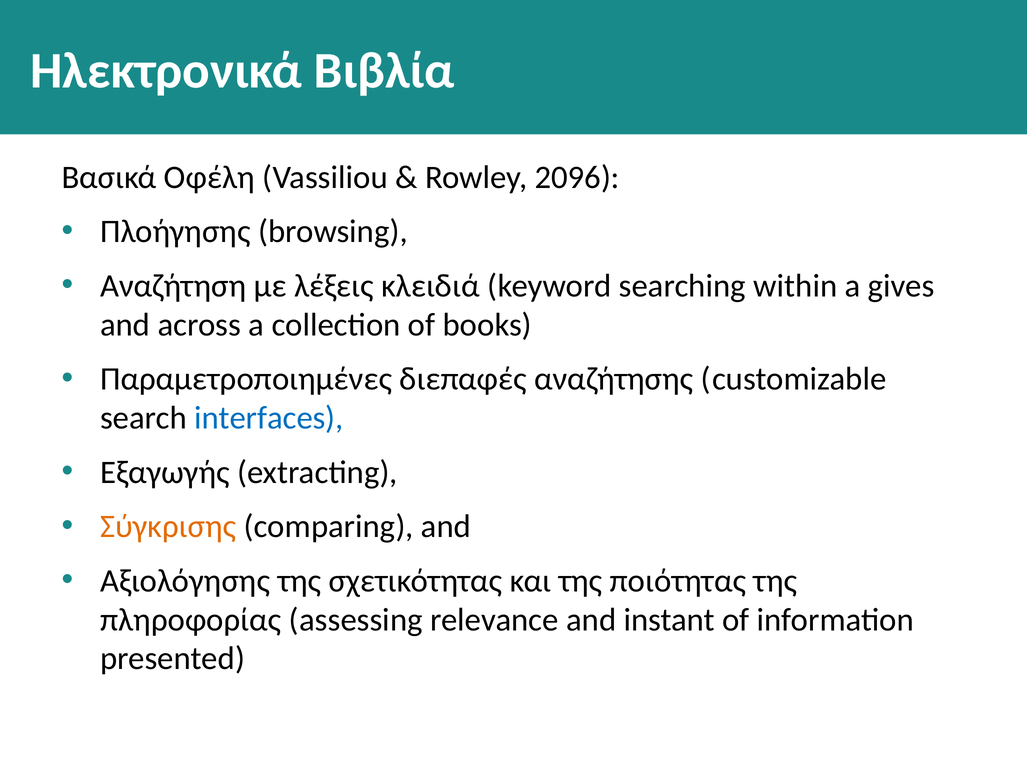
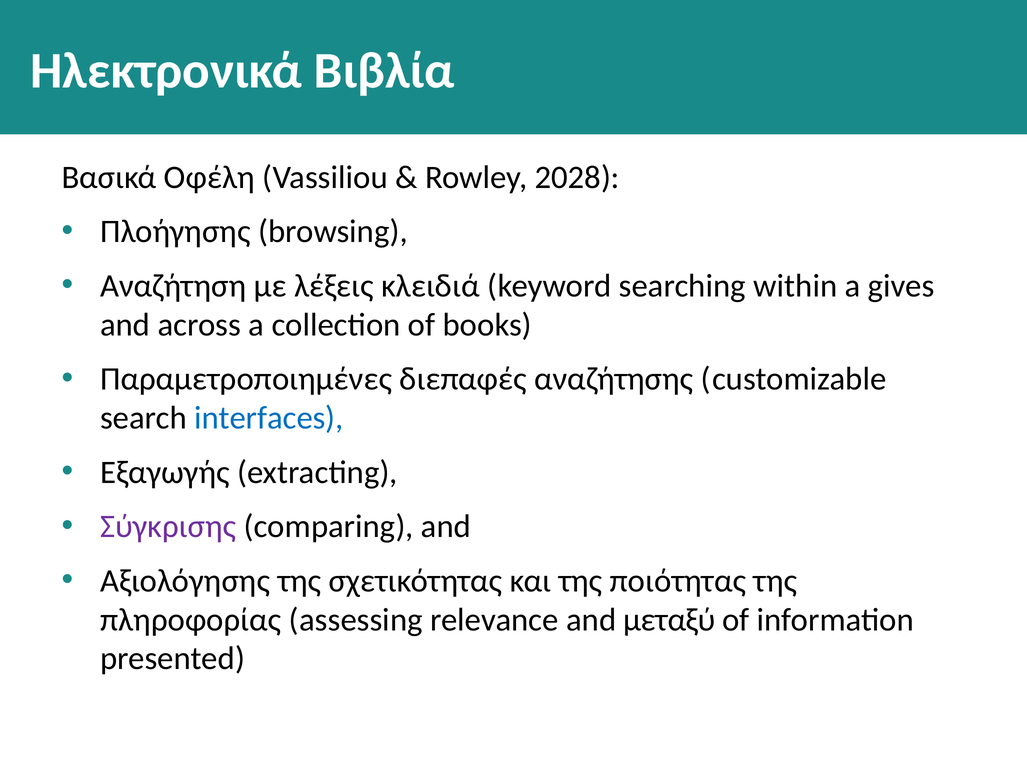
2096: 2096 -> 2028
Σύγκρισης colour: orange -> purple
instant: instant -> μεταξύ
